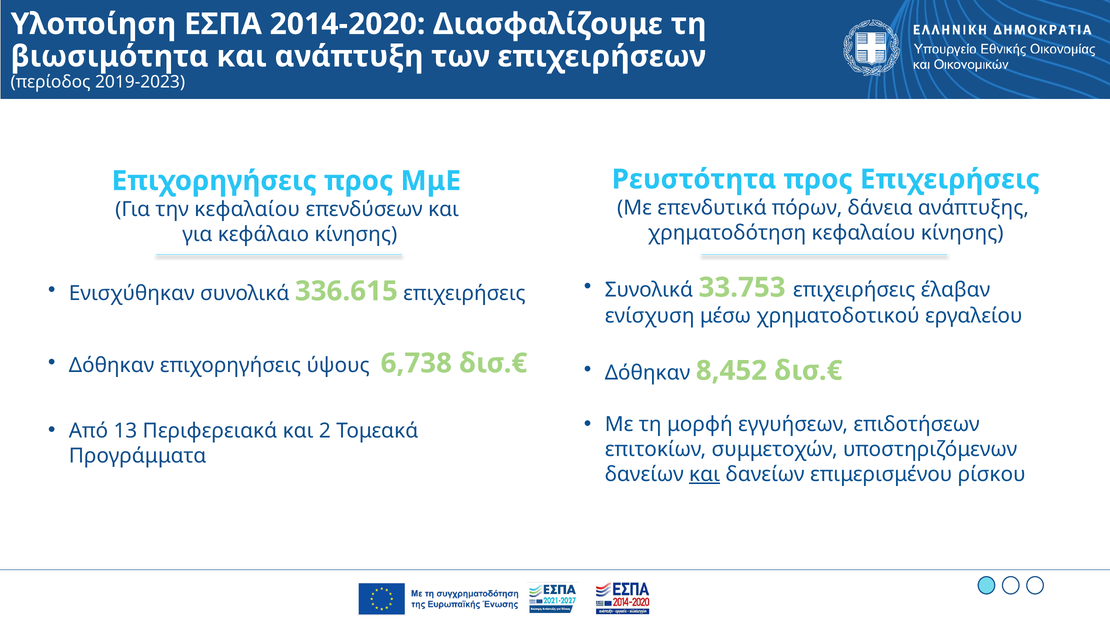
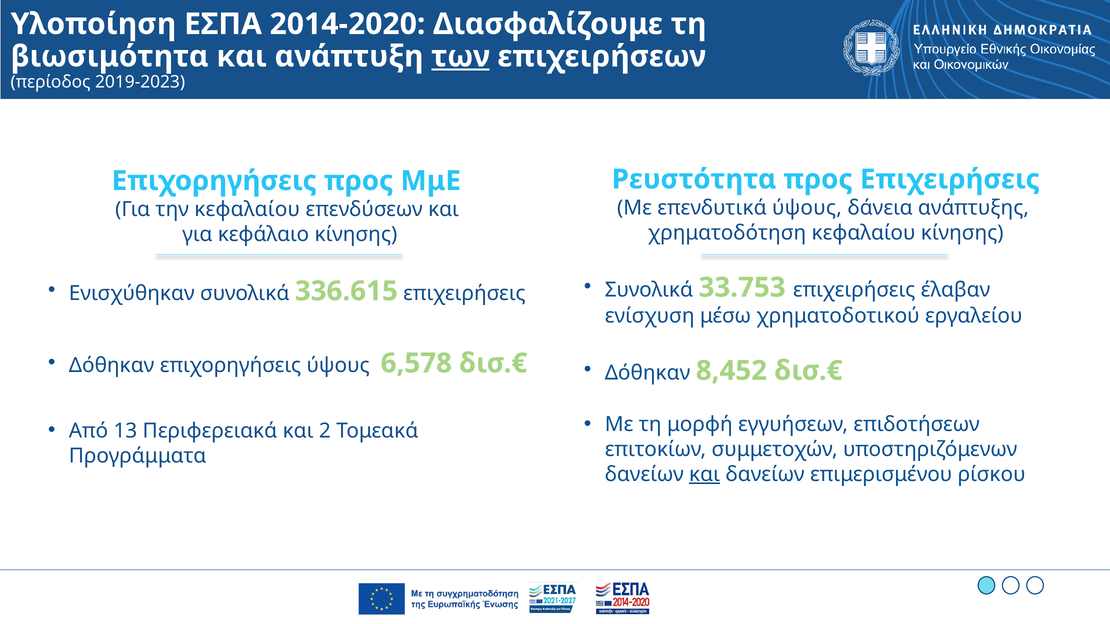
των underline: none -> present
επενδυτικά πόρων: πόρων -> ύψους
6,738: 6,738 -> 6,578
